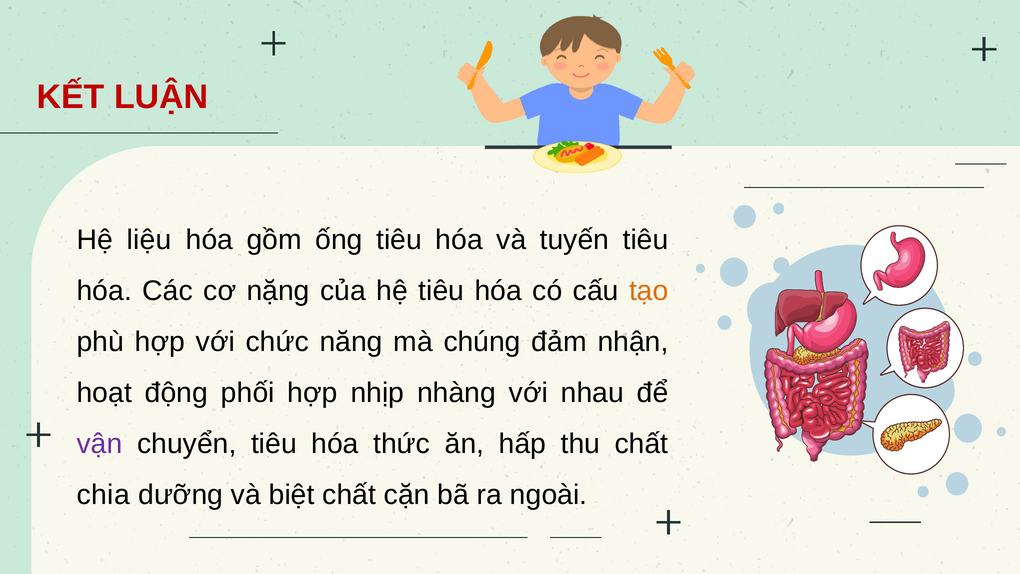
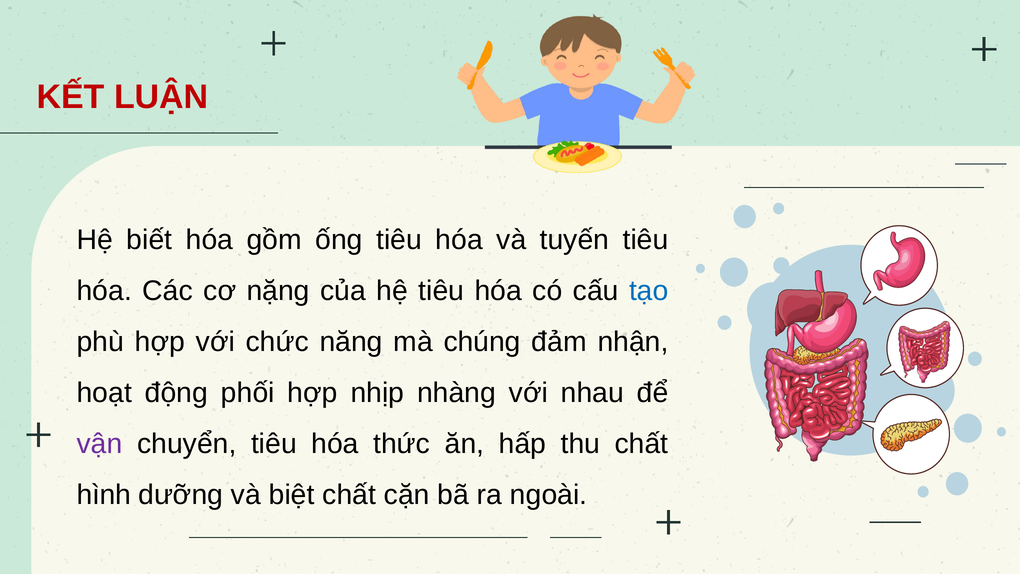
liệu: liệu -> biết
tạo colour: orange -> blue
chia: chia -> hình
